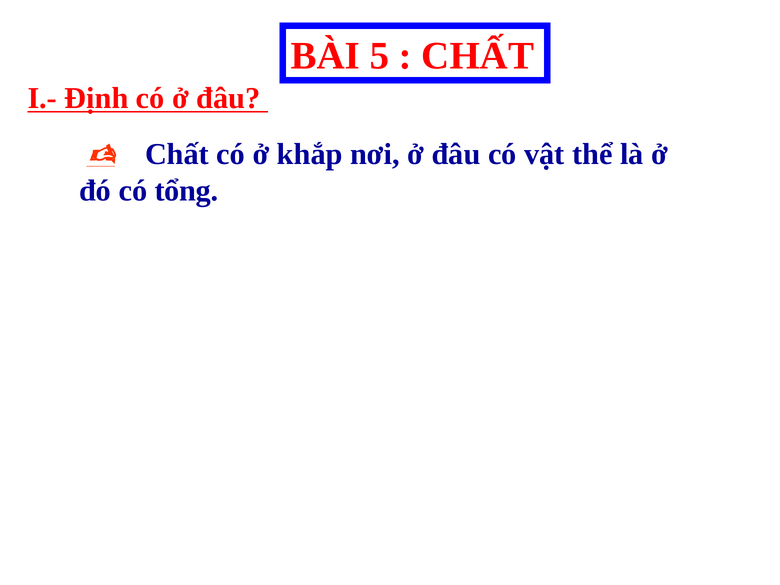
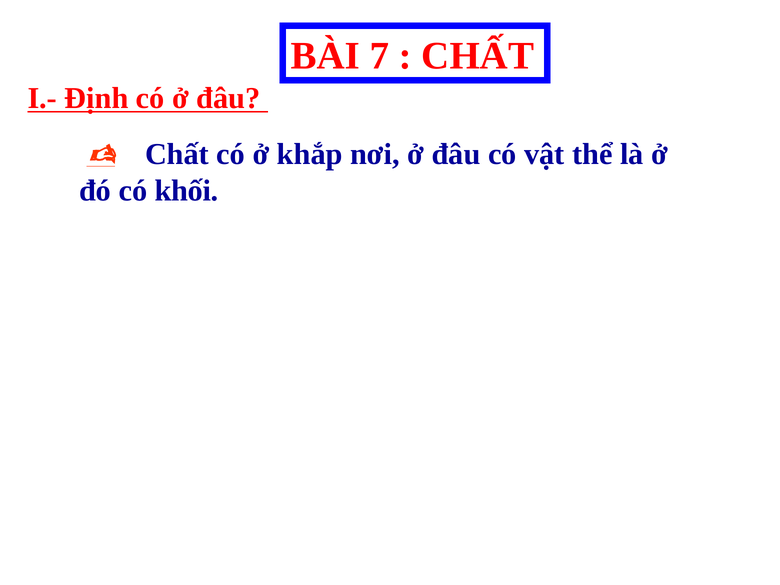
5: 5 -> 7
tổng: tổng -> khối
